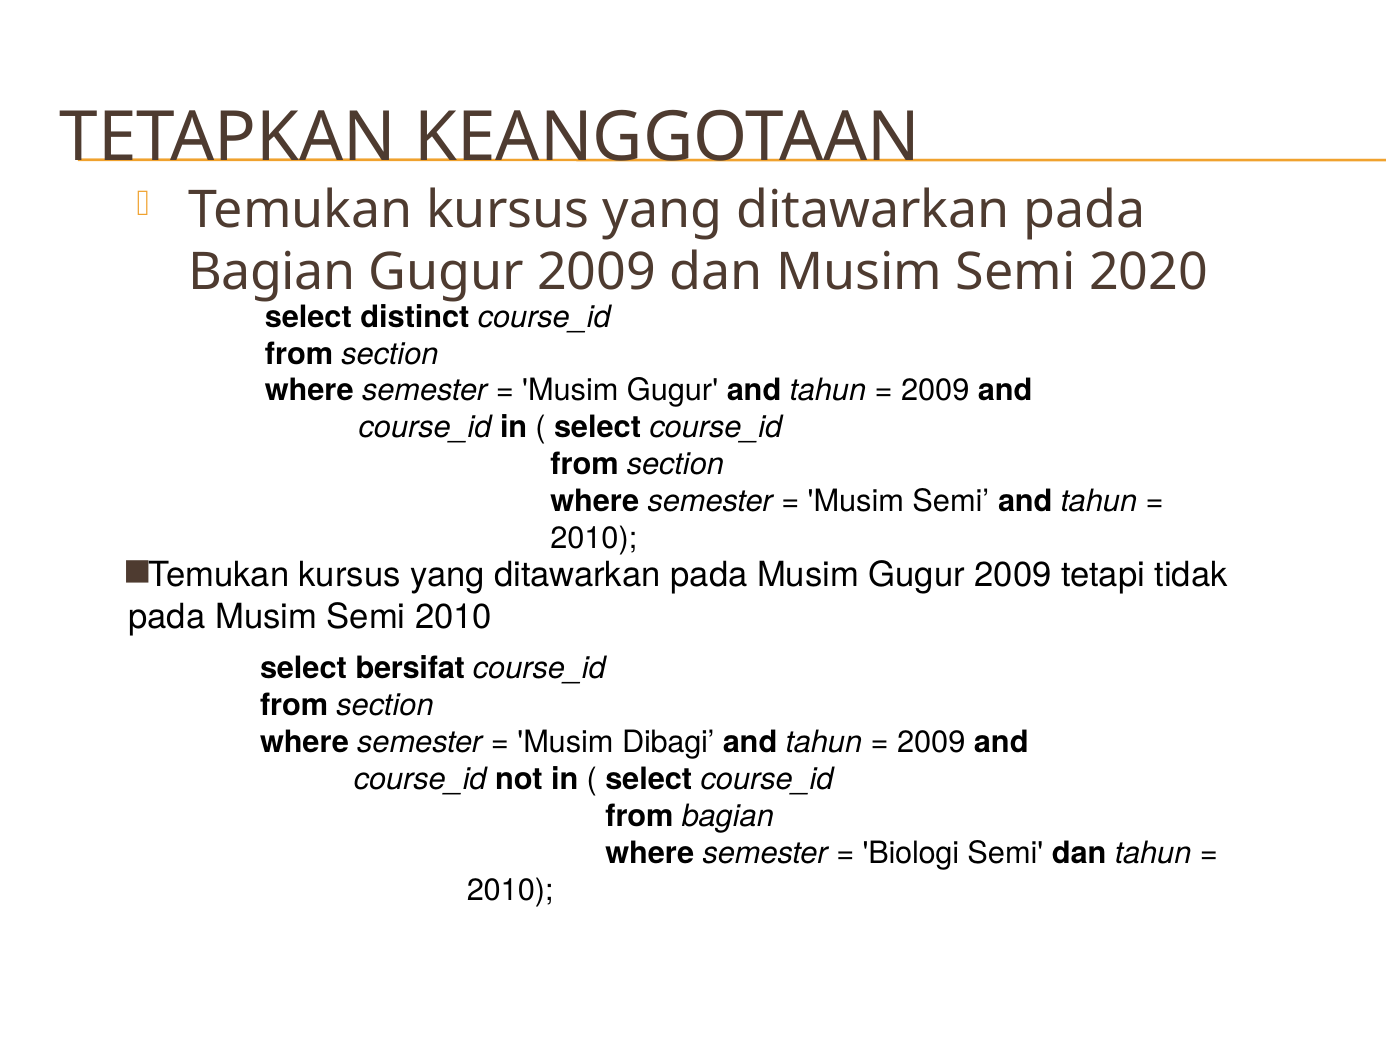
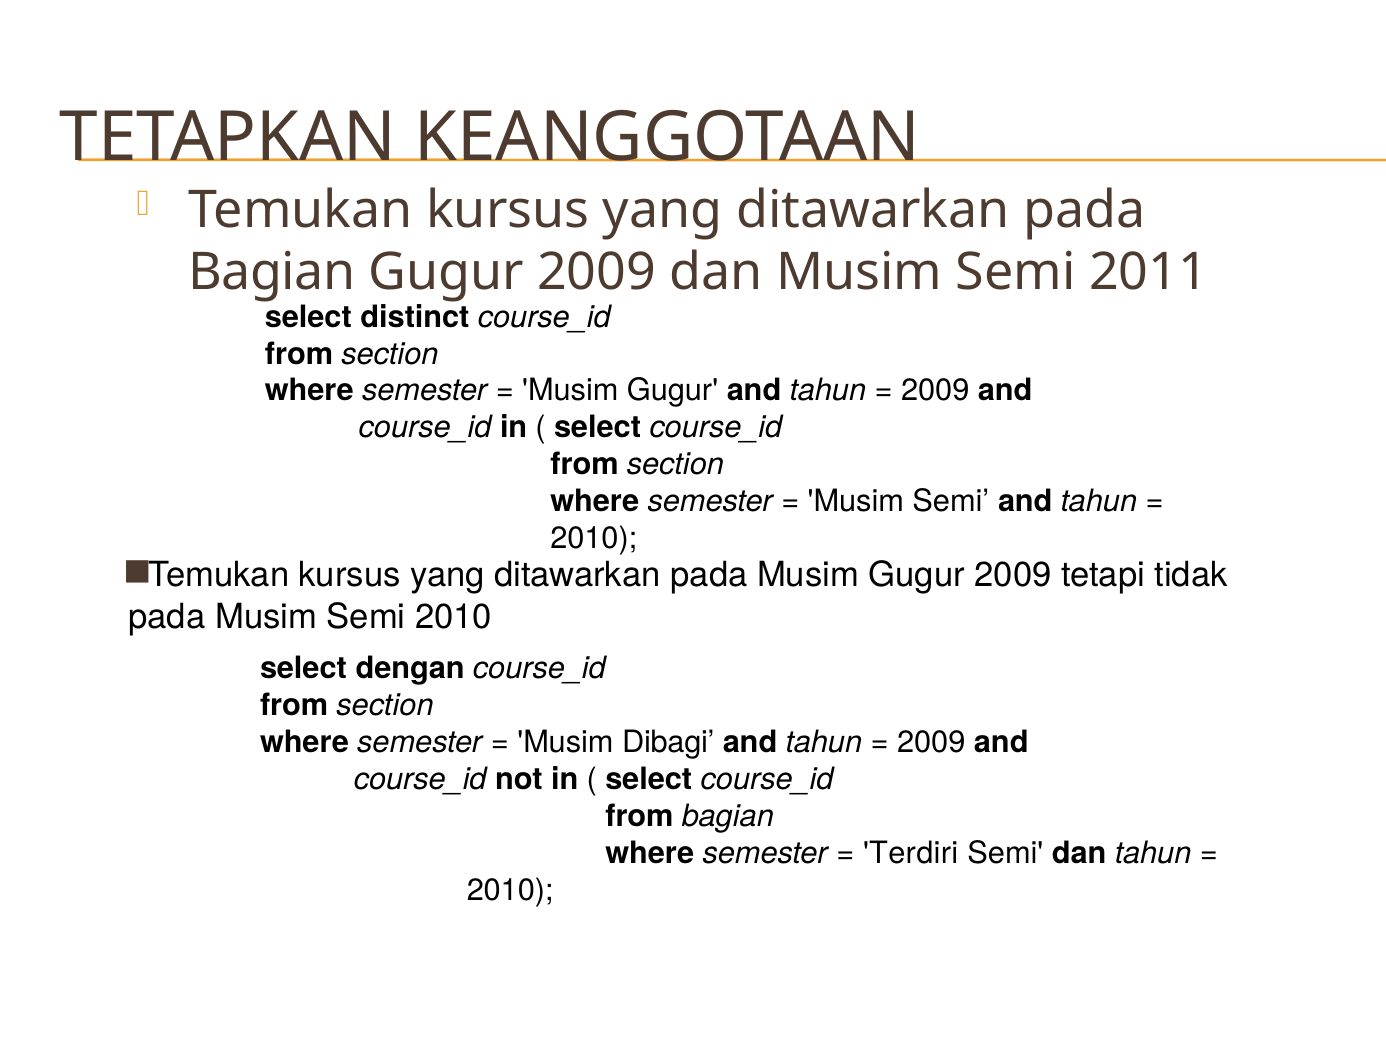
2020: 2020 -> 2011
bersifat: bersifat -> dengan
Biologi: Biologi -> Terdiri
